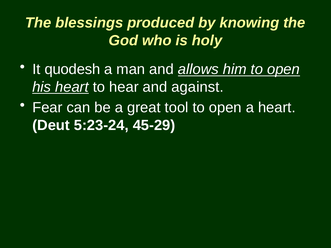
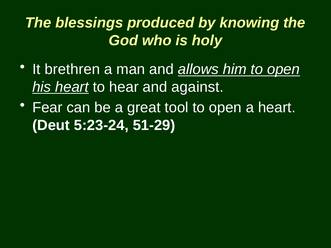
quodesh: quodesh -> brethren
45-29: 45-29 -> 51-29
